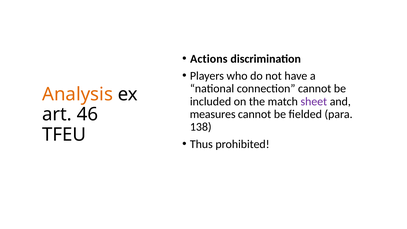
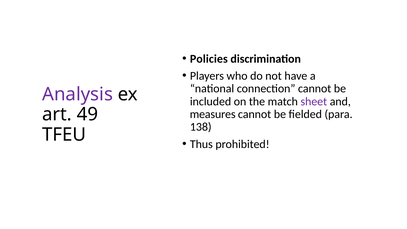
Actions: Actions -> Policies
Analysis colour: orange -> purple
46: 46 -> 49
